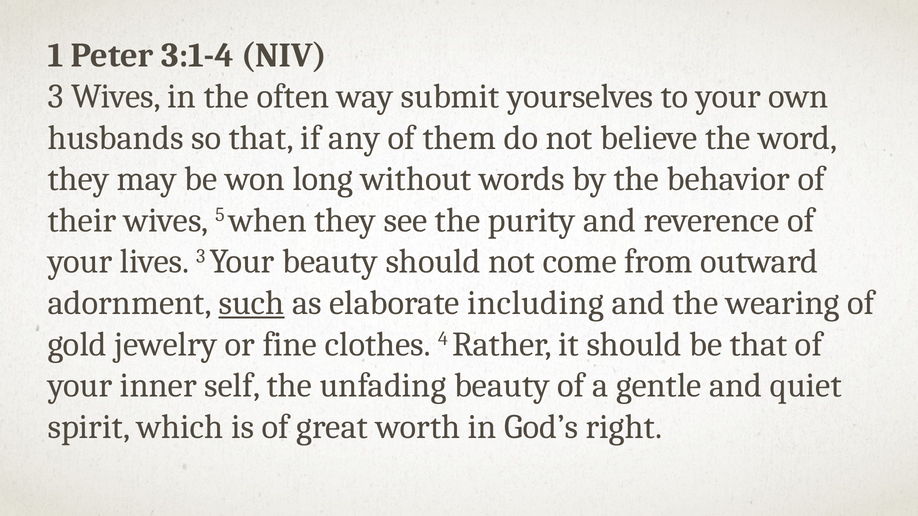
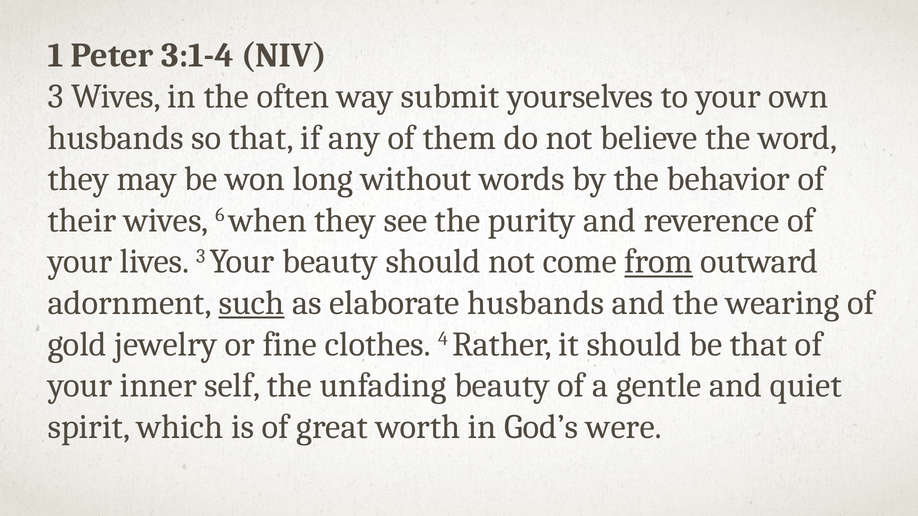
5: 5 -> 6
from underline: none -> present
elaborate including: including -> husbands
right: right -> were
